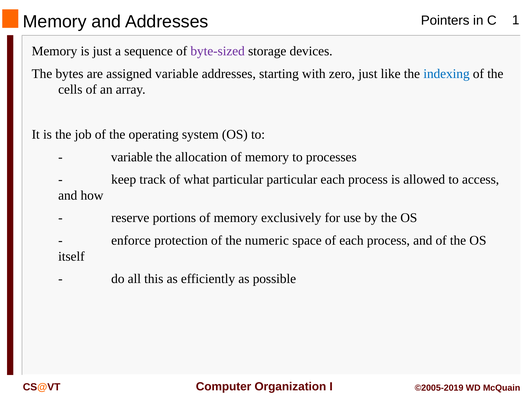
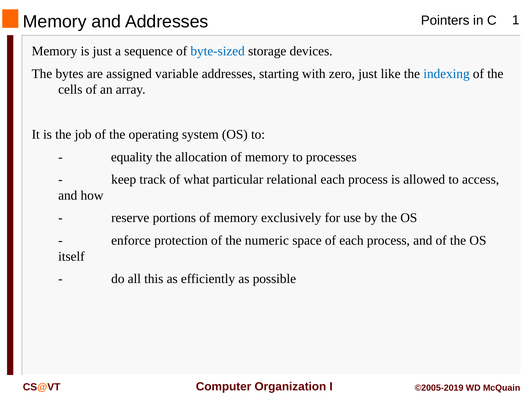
byte-sized colour: purple -> blue
variable at (132, 157): variable -> equality
particular particular: particular -> relational
